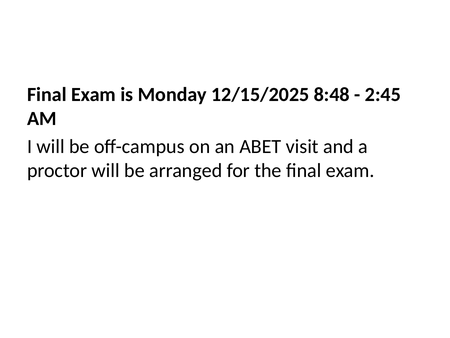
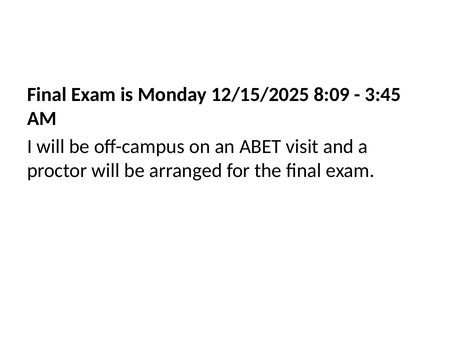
8:48: 8:48 -> 8:09
2:45: 2:45 -> 3:45
